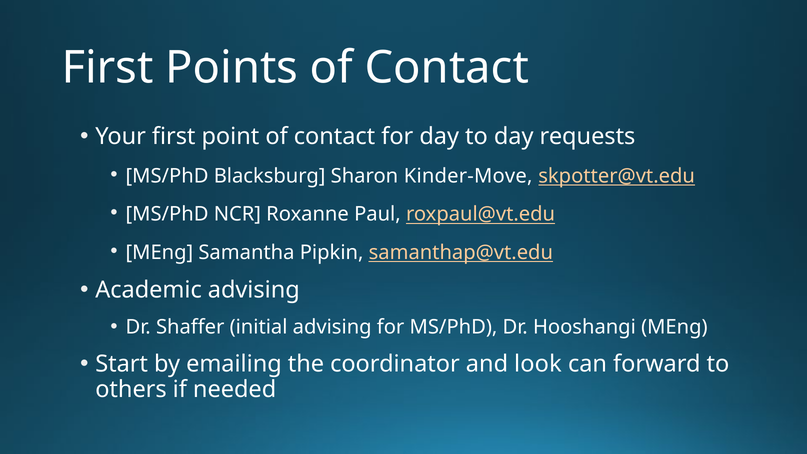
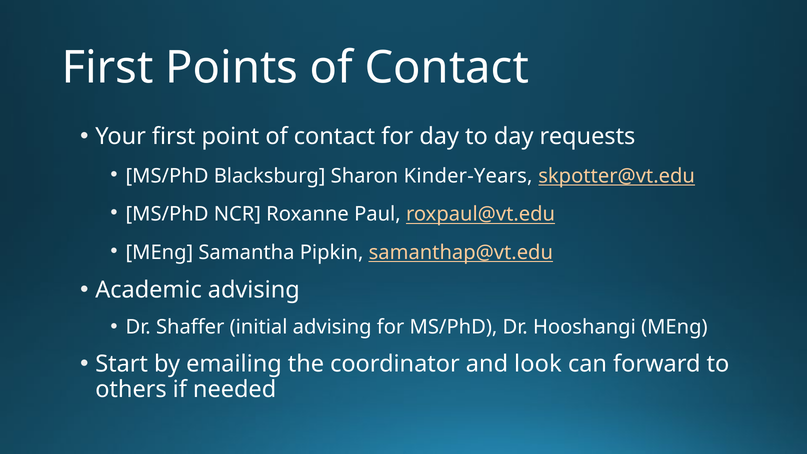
Kinder-Move: Kinder-Move -> Kinder-Years
